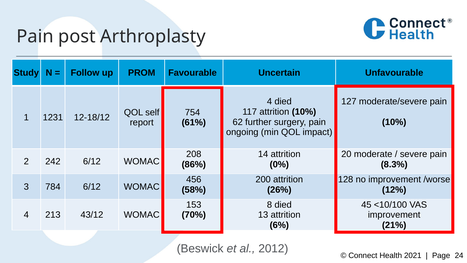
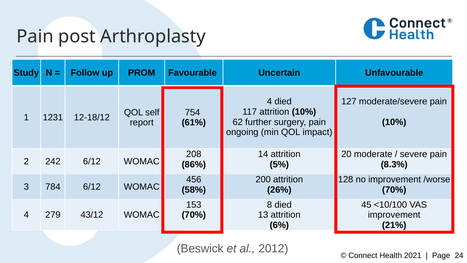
0%: 0% -> 5%
12% at (394, 190): 12% -> 70%
213: 213 -> 279
